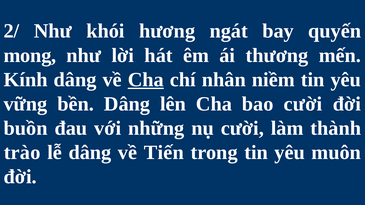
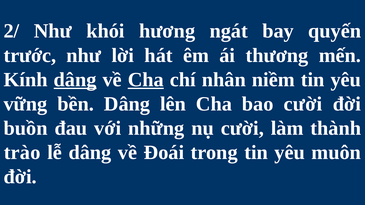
mong: mong -> trước
dâng at (75, 80) underline: none -> present
Tiến: Tiến -> Đoái
